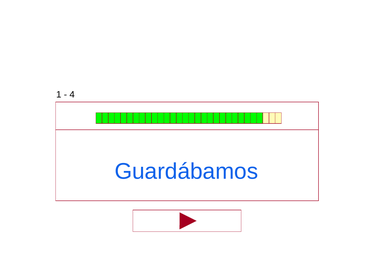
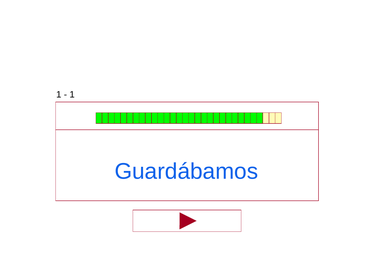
4 at (72, 95): 4 -> 1
